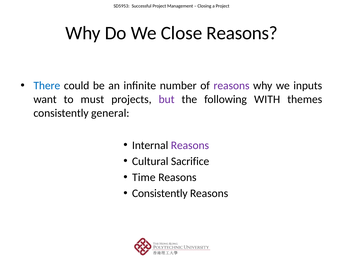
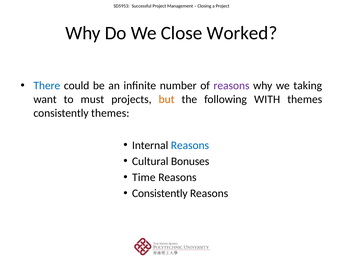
Close Reasons: Reasons -> Worked
inputs: inputs -> taking
but colour: purple -> orange
consistently general: general -> themes
Reasons at (190, 145) colour: purple -> blue
Sacrifice: Sacrifice -> Bonuses
